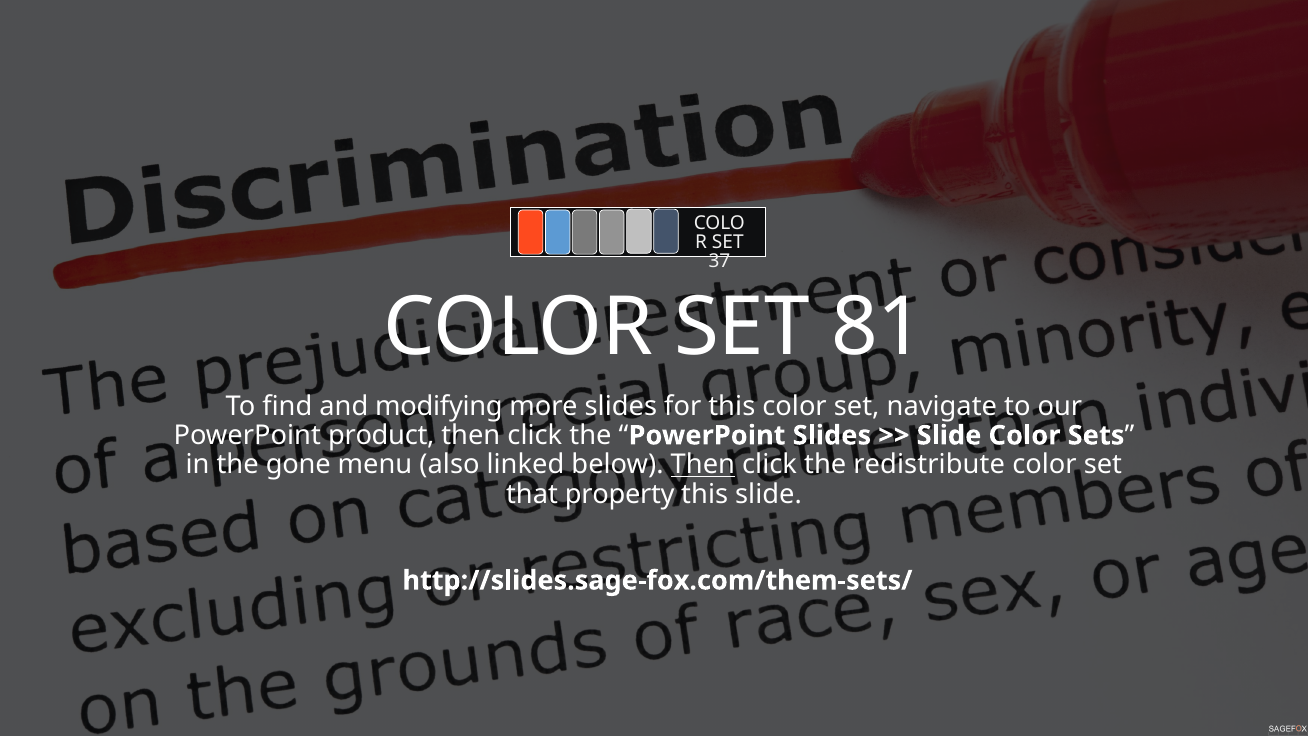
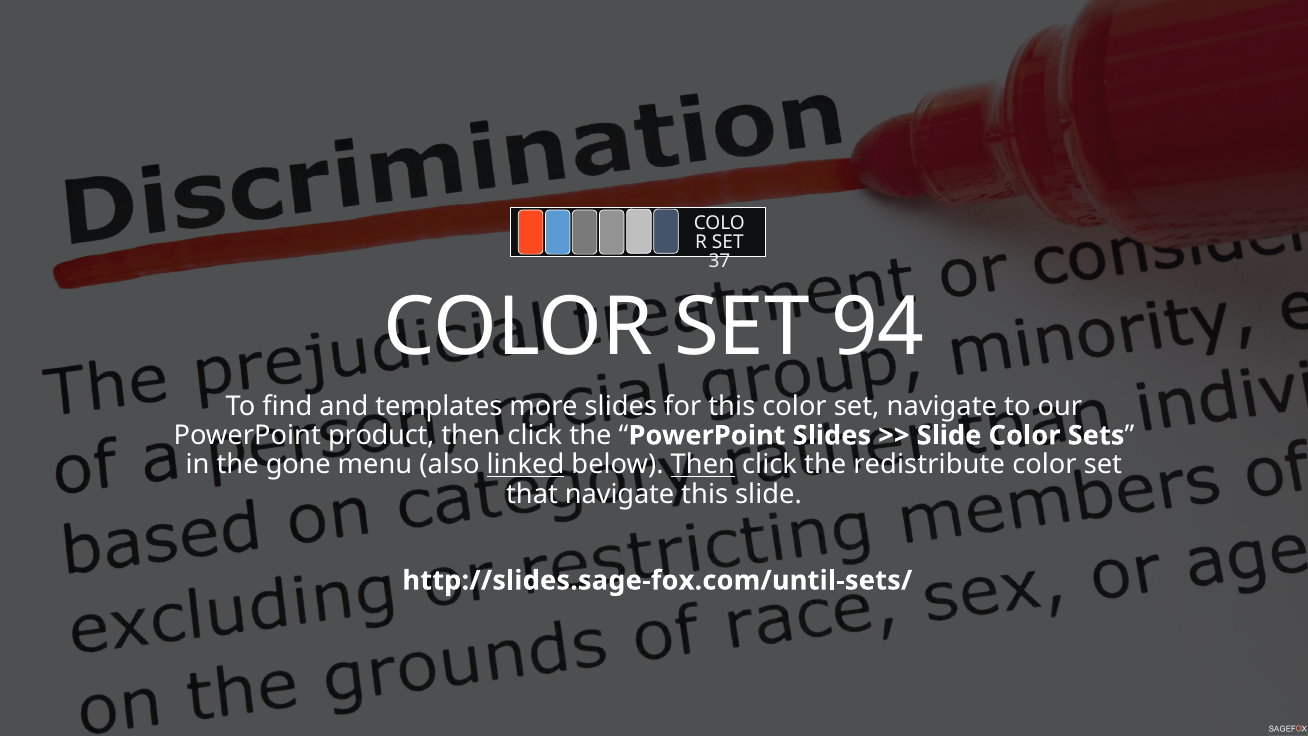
81: 81 -> 94
modifying: modifying -> templates
linked underline: none -> present
that property: property -> navigate
http://slides.sage-fox.com/them-sets/: http://slides.sage-fox.com/them-sets/ -> http://slides.sage-fox.com/until-sets/
